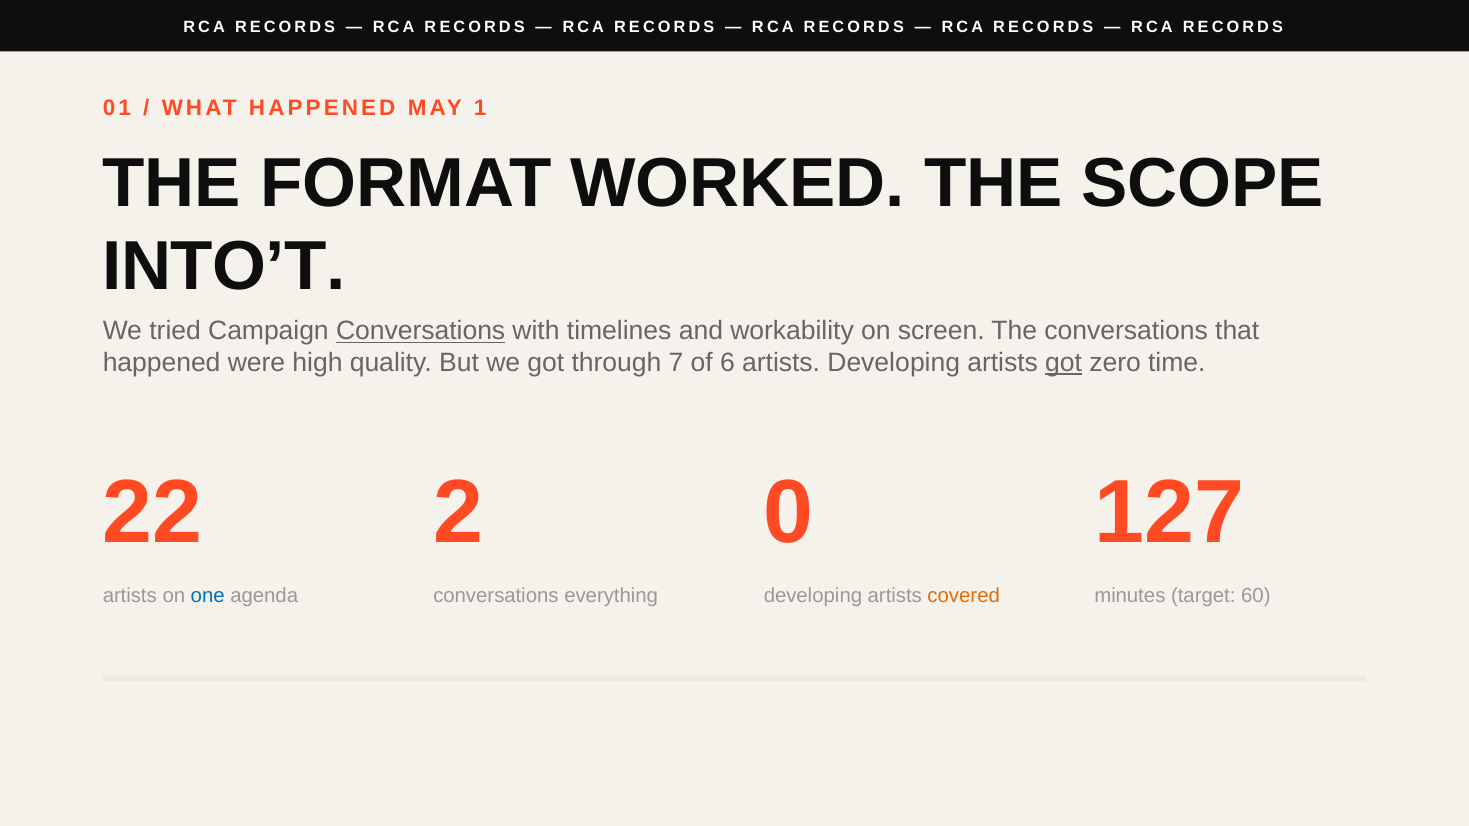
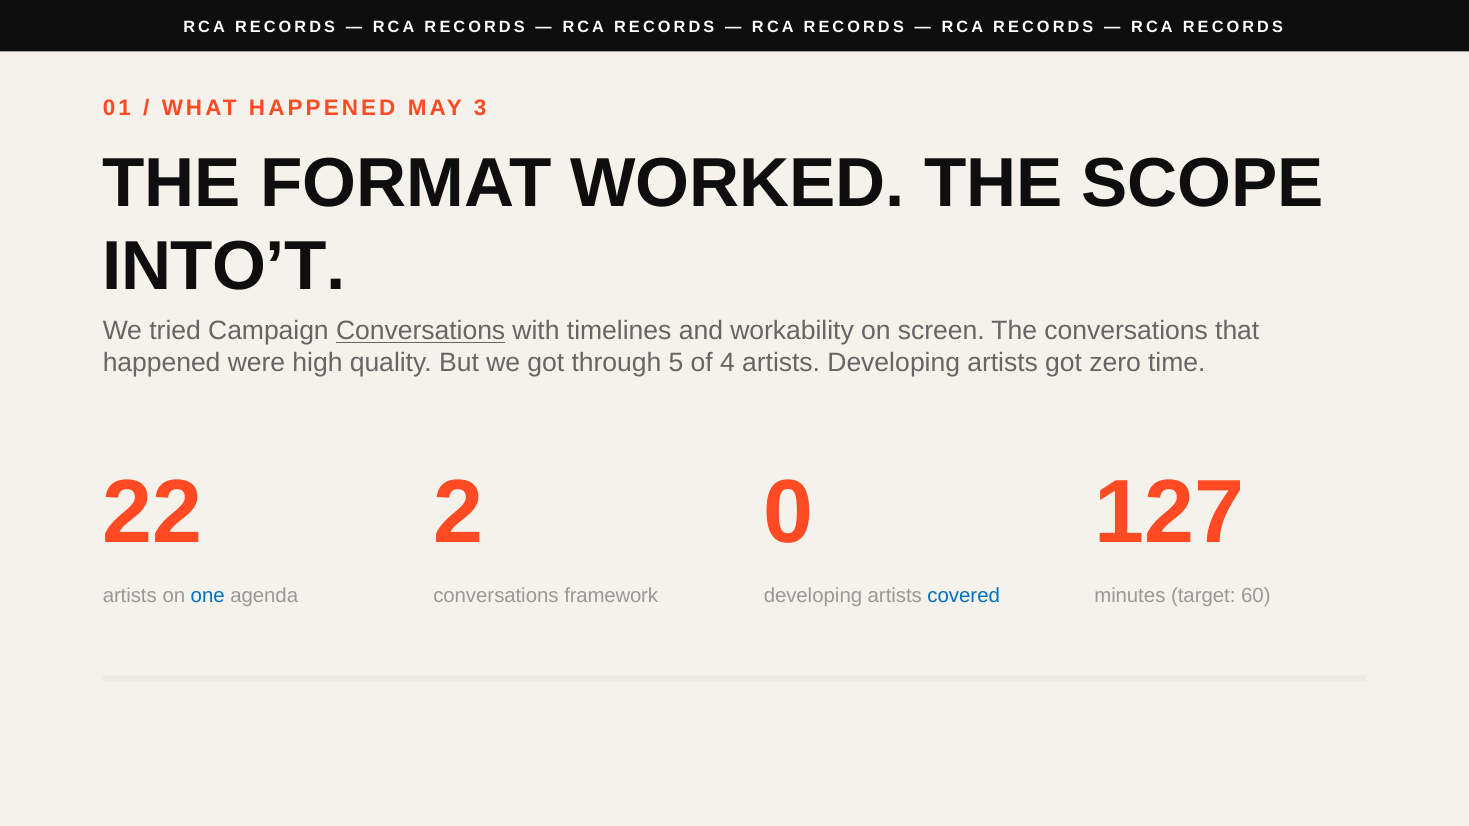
1: 1 -> 3
7: 7 -> 5
6: 6 -> 4
got at (1064, 363) underline: present -> none
everything: everything -> framework
covered colour: orange -> blue
